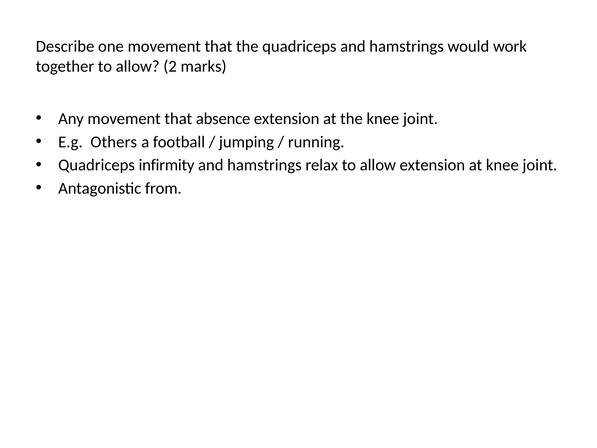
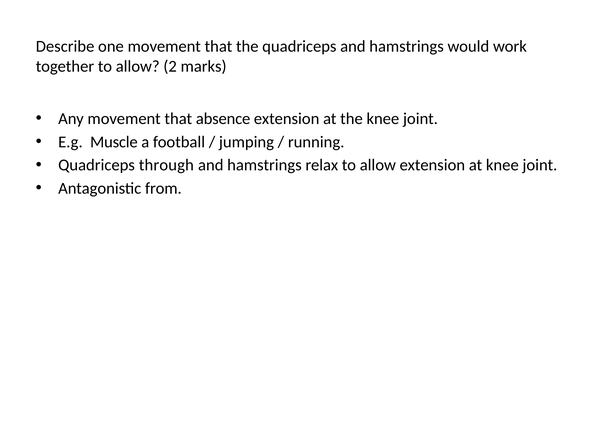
Others: Others -> Muscle
infirmity: infirmity -> through
